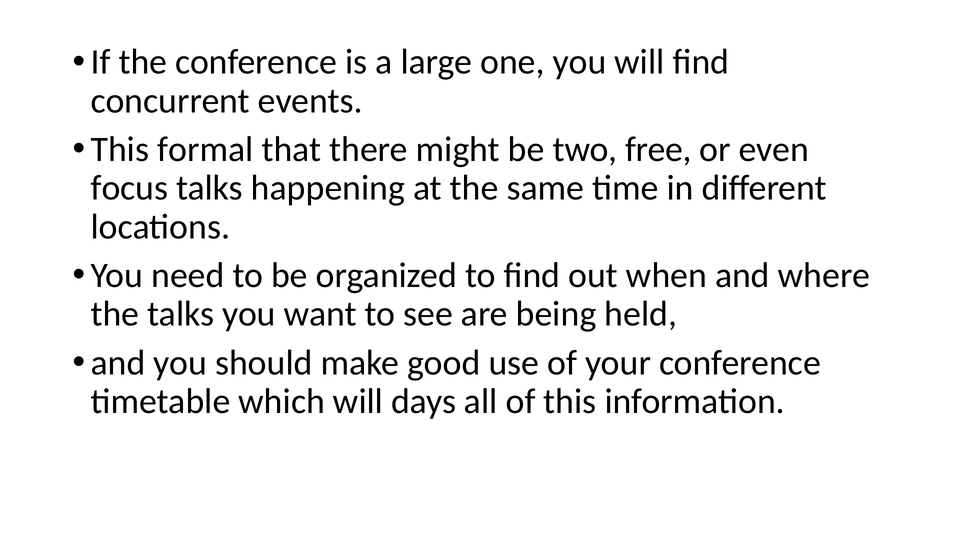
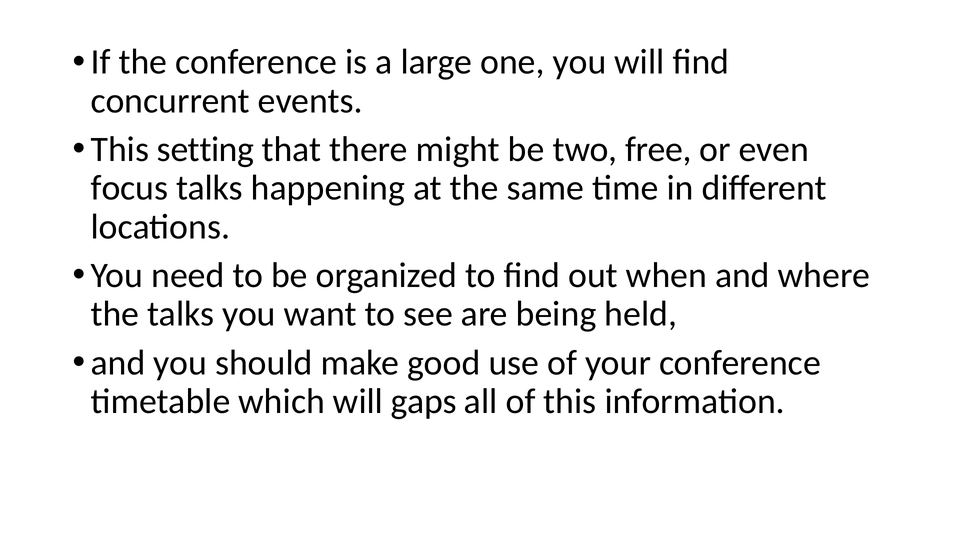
formal: formal -> setting
days: days -> gaps
